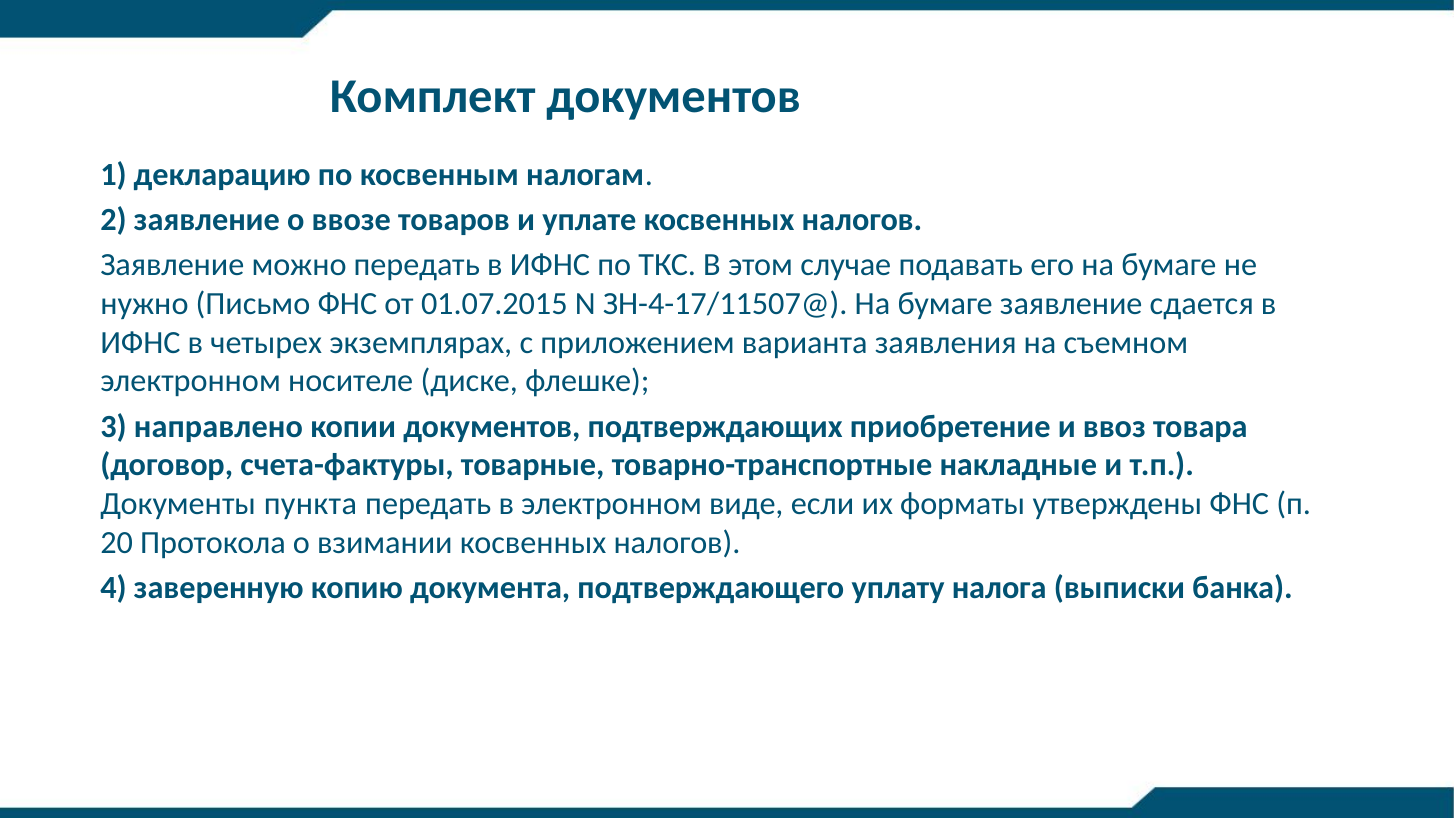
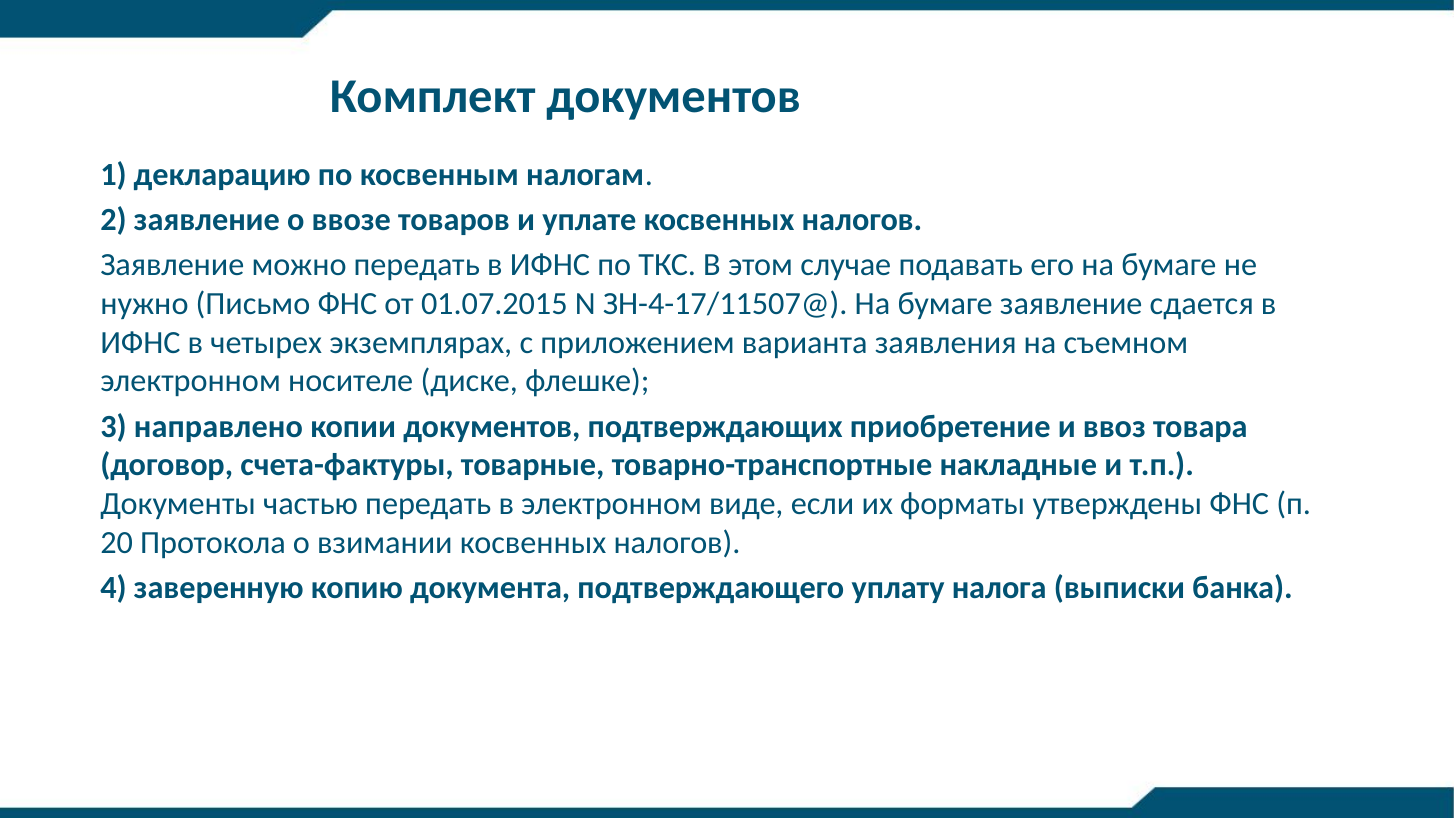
пункта: пункта -> частью
